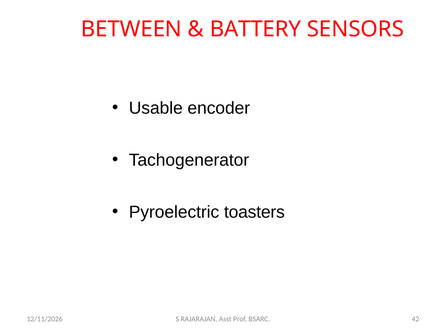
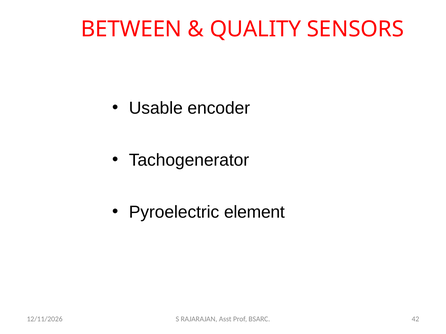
BATTERY: BATTERY -> QUALITY
toasters: toasters -> element
